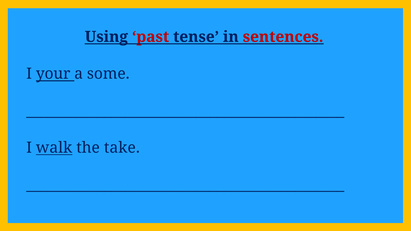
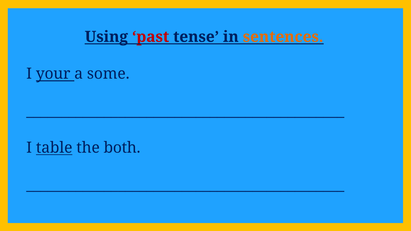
sentences colour: red -> orange
walk: walk -> table
take: take -> both
